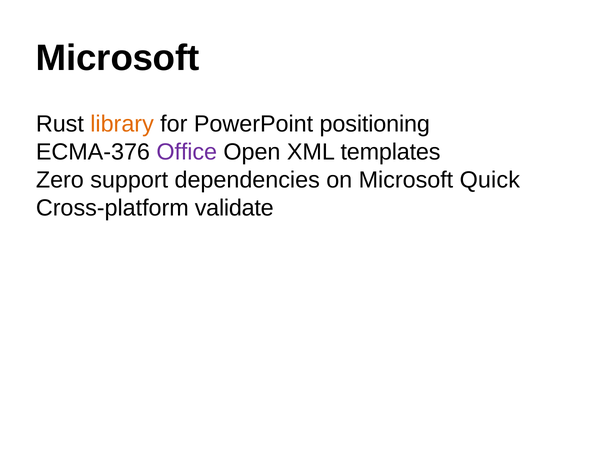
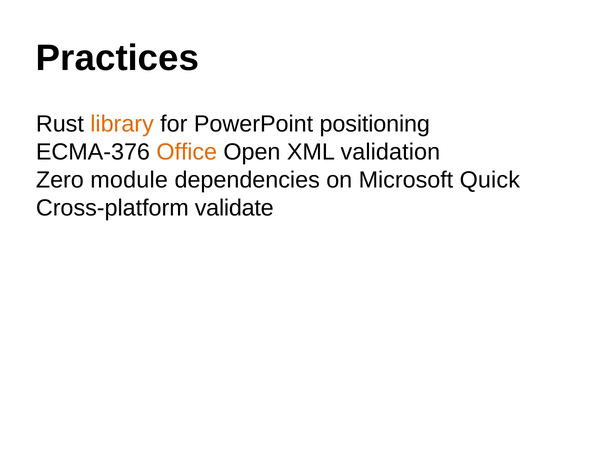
Microsoft at (118, 58): Microsoft -> Practices
Office colour: purple -> orange
templates: templates -> validation
support: support -> module
